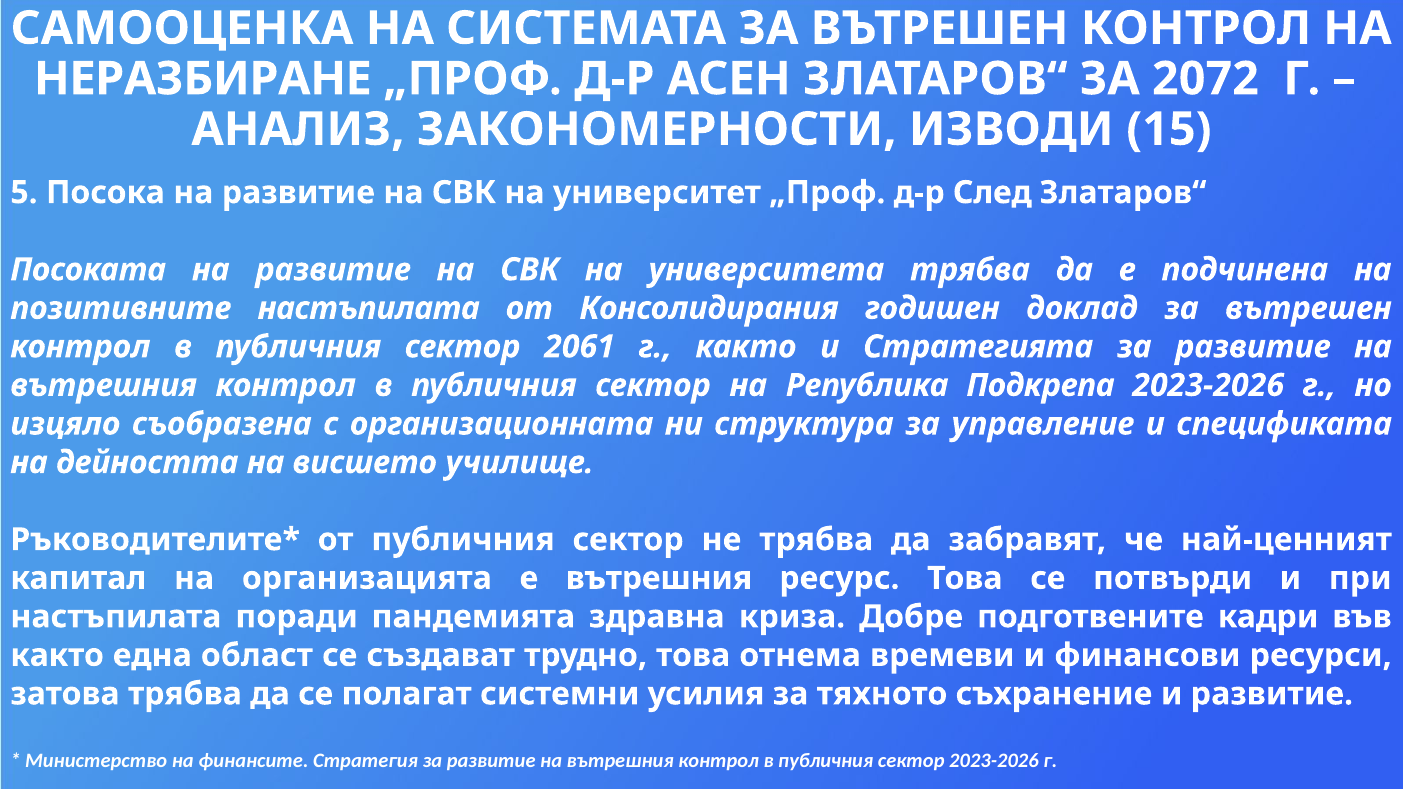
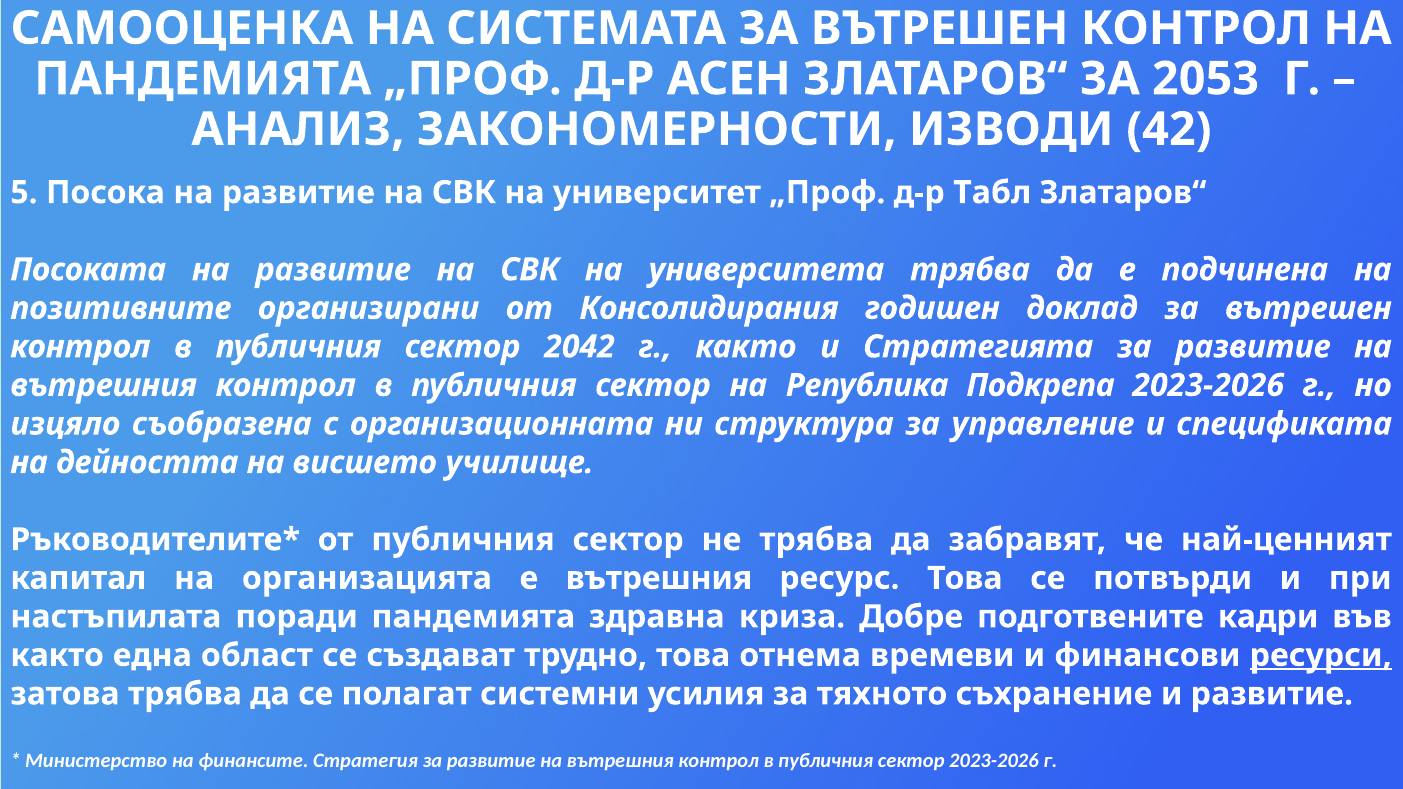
НЕРАЗБИРАНЕ at (203, 79): НЕРАЗБИРАНЕ -> ПАНДЕМИЯТА
2072: 2072 -> 2053
15: 15 -> 42
След: След -> Табл
позитивните настъпилата: настъпилата -> организирани
2061: 2061 -> 2042
ресурси underline: none -> present
